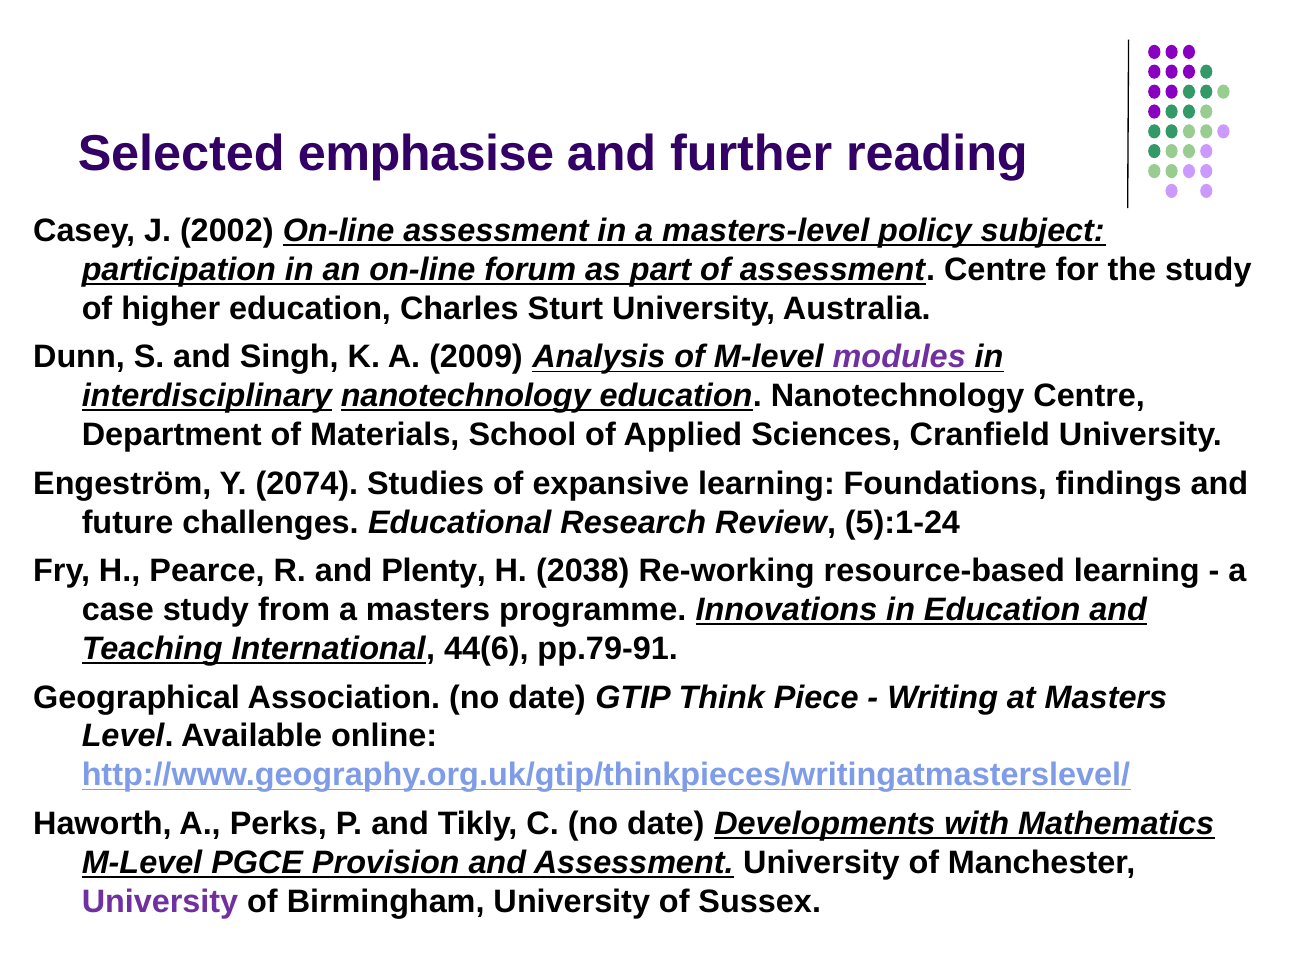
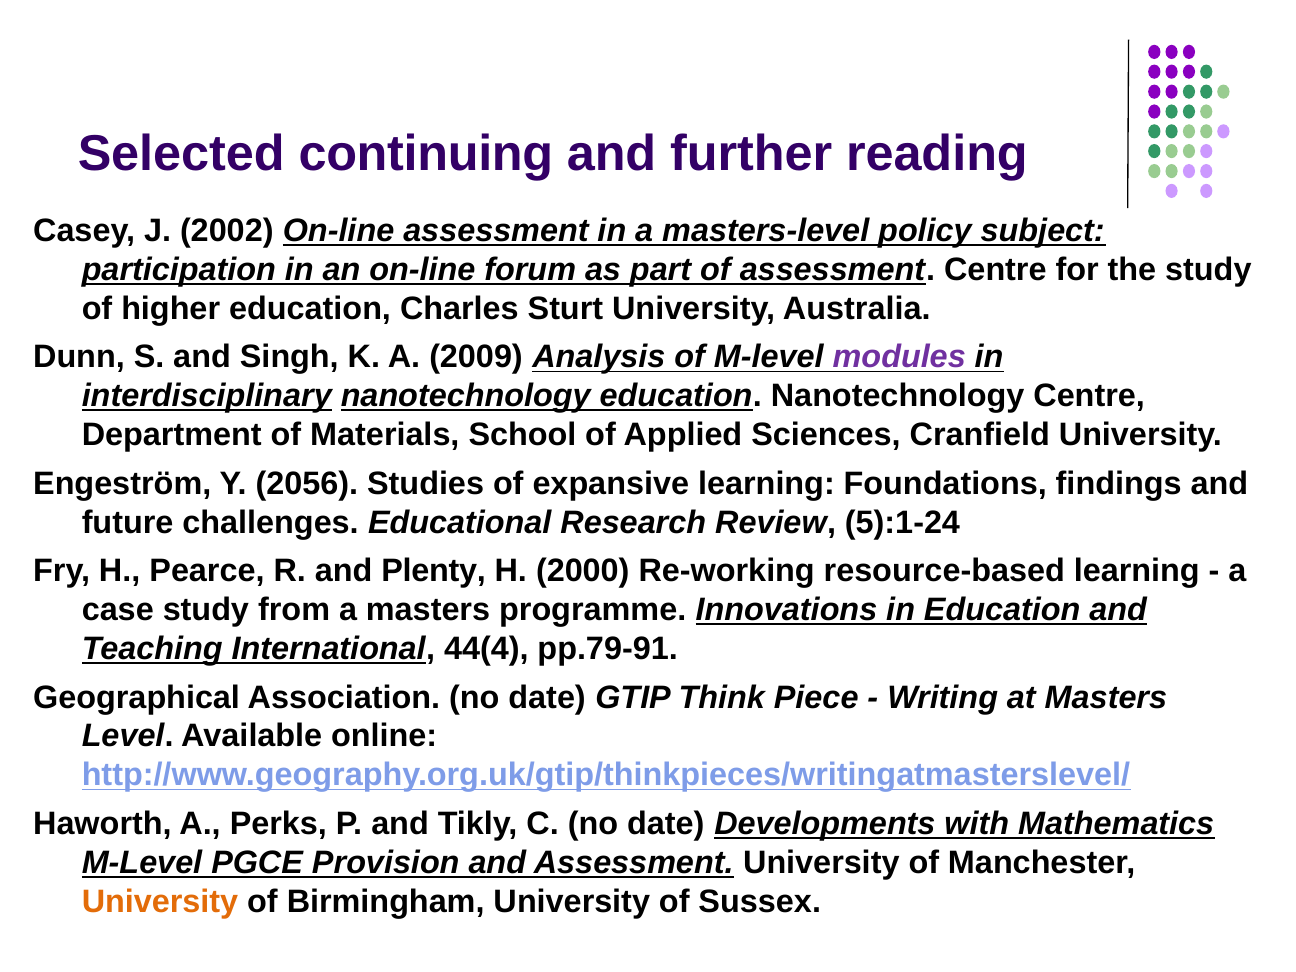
emphasise: emphasise -> continuing
2074: 2074 -> 2056
2038: 2038 -> 2000
44(6: 44(6 -> 44(4
University at (160, 902) colour: purple -> orange
